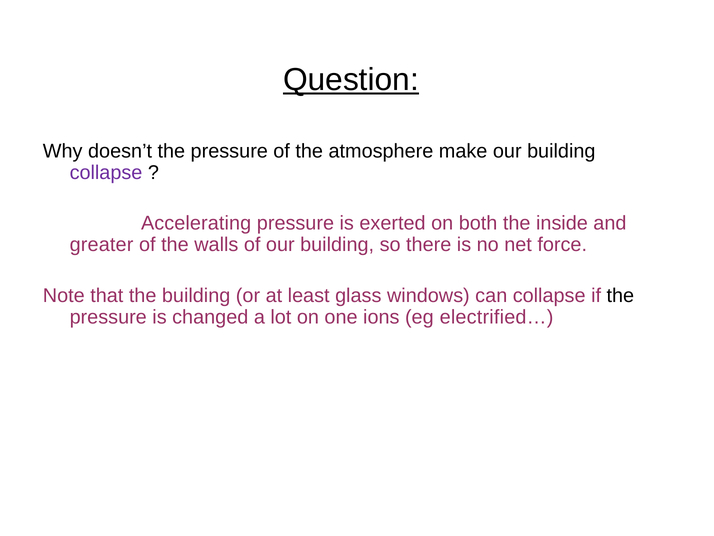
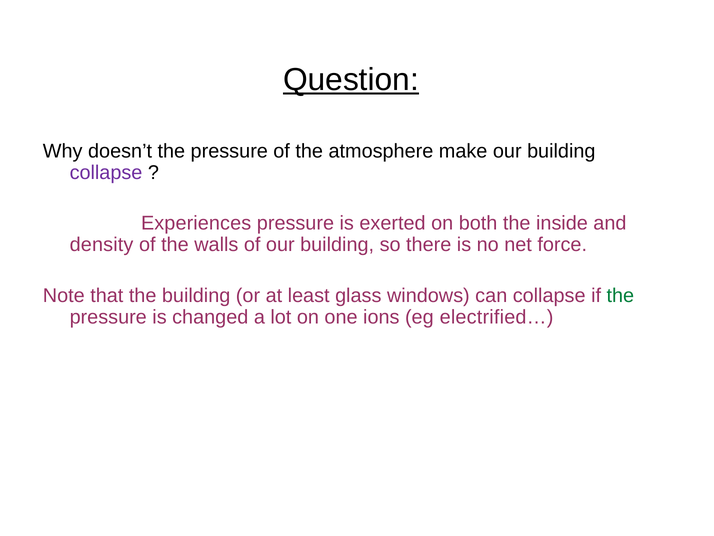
Accelerating: Accelerating -> Experiences
greater: greater -> density
the at (620, 295) colour: black -> green
